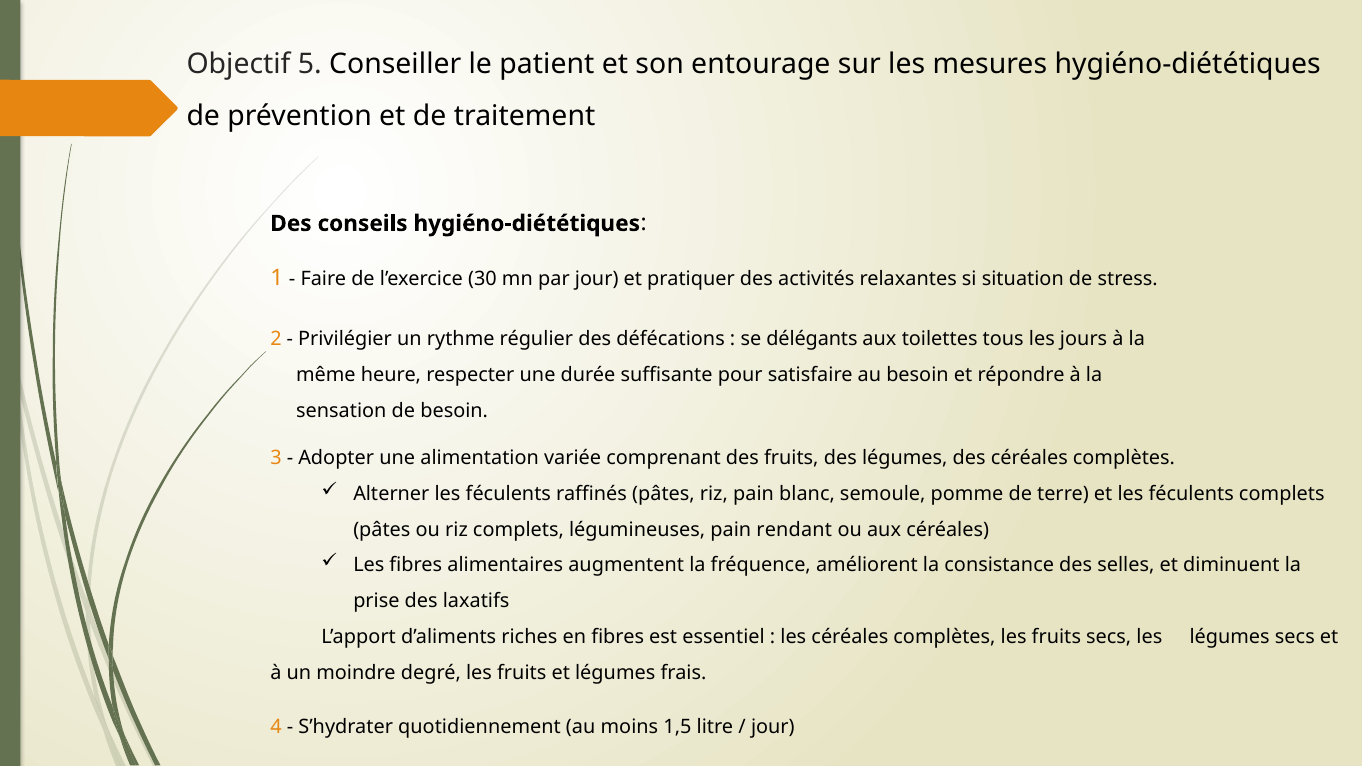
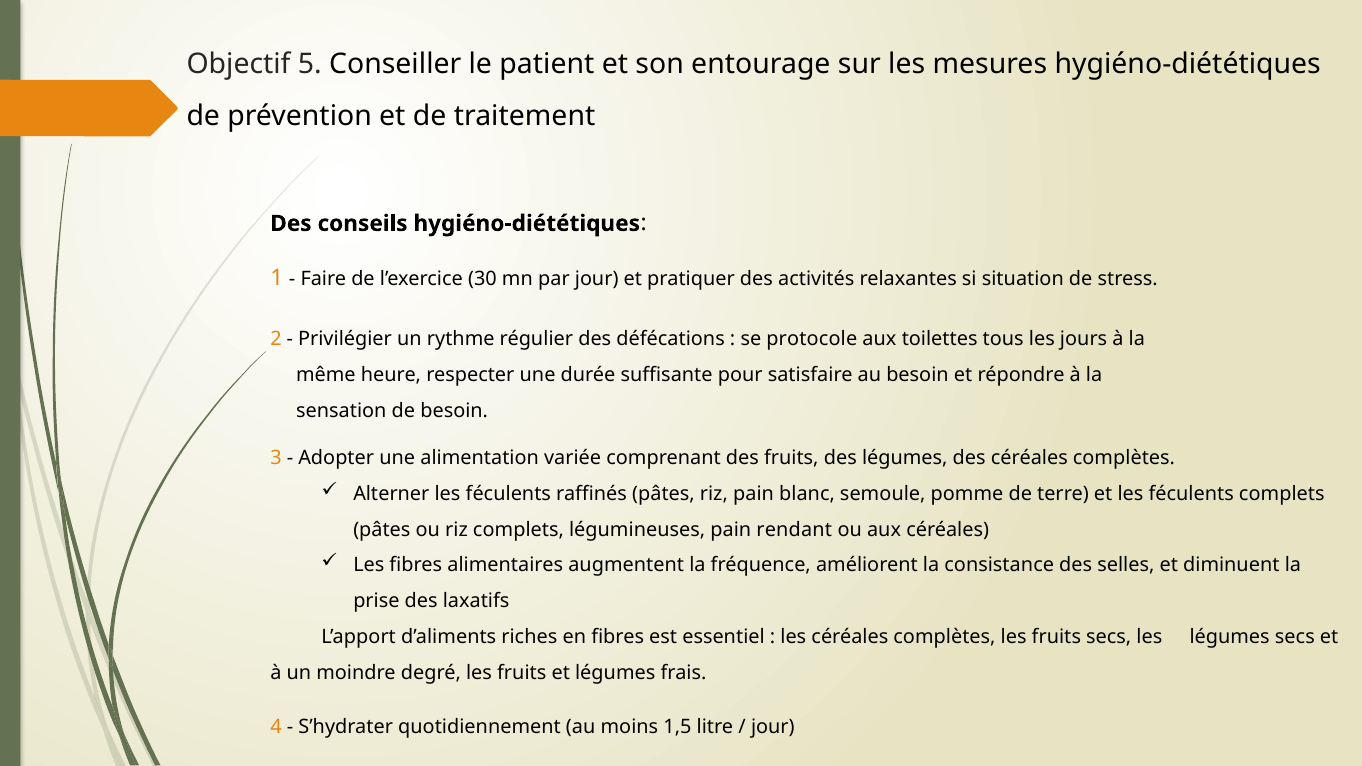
délégants: délégants -> protocole
